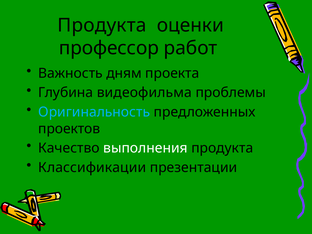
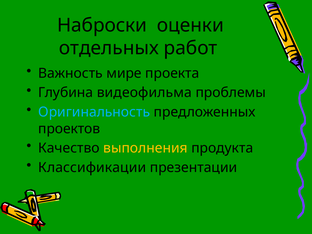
Продукта at (102, 25): Продукта -> Наброски
профессор: профессор -> отдельных
дням: дням -> мире
выполнения colour: white -> yellow
